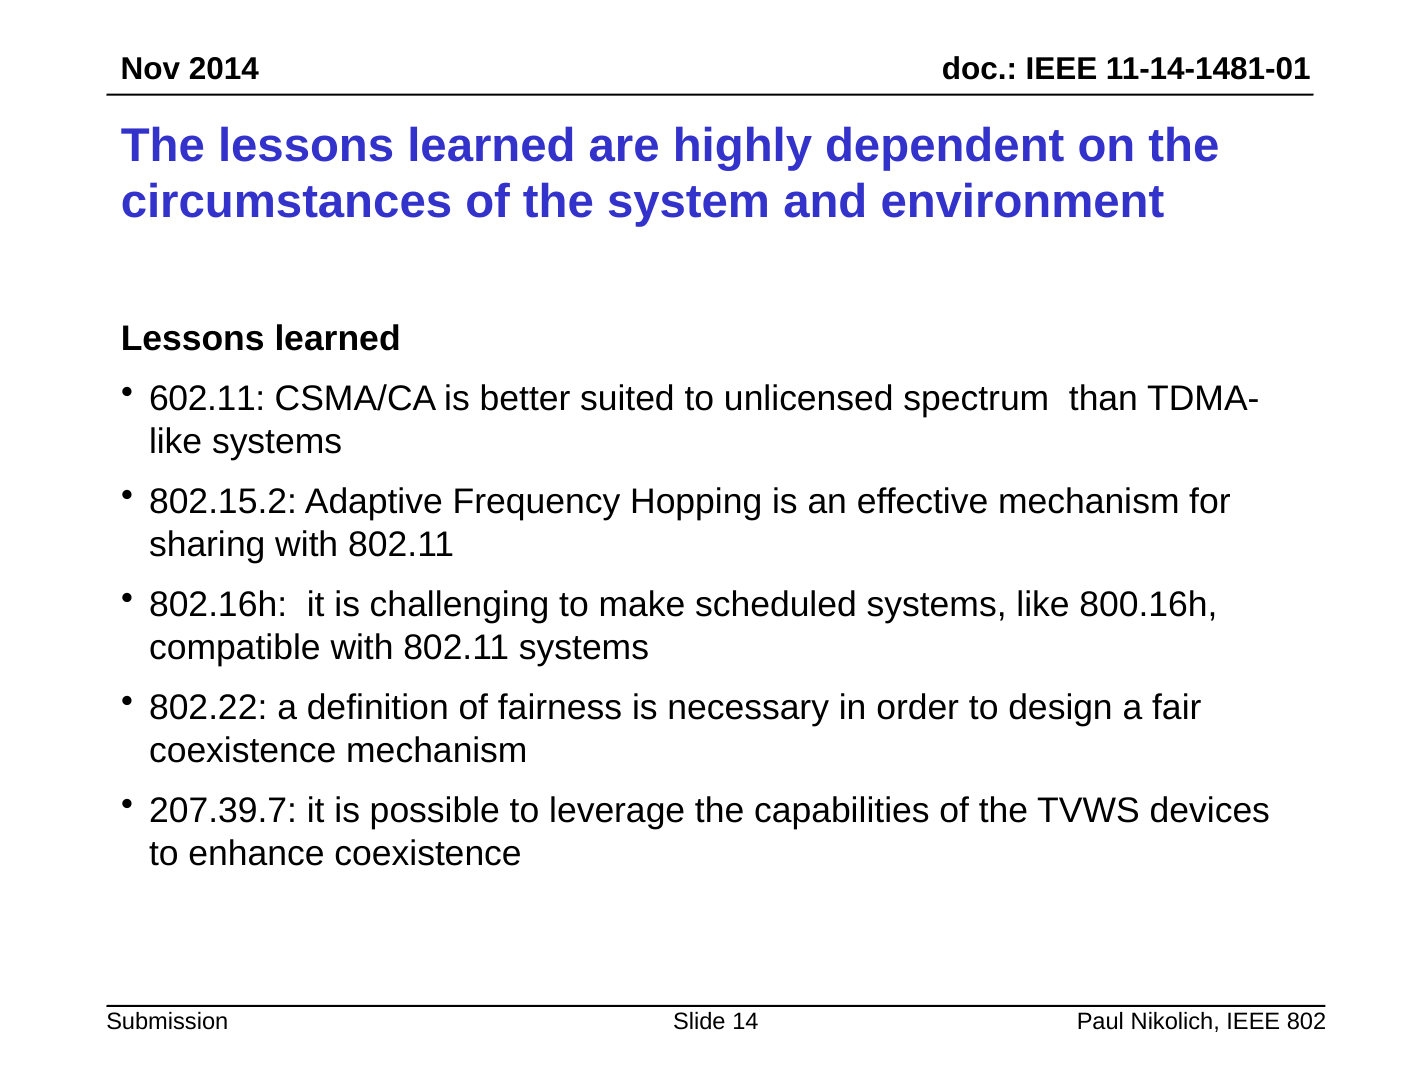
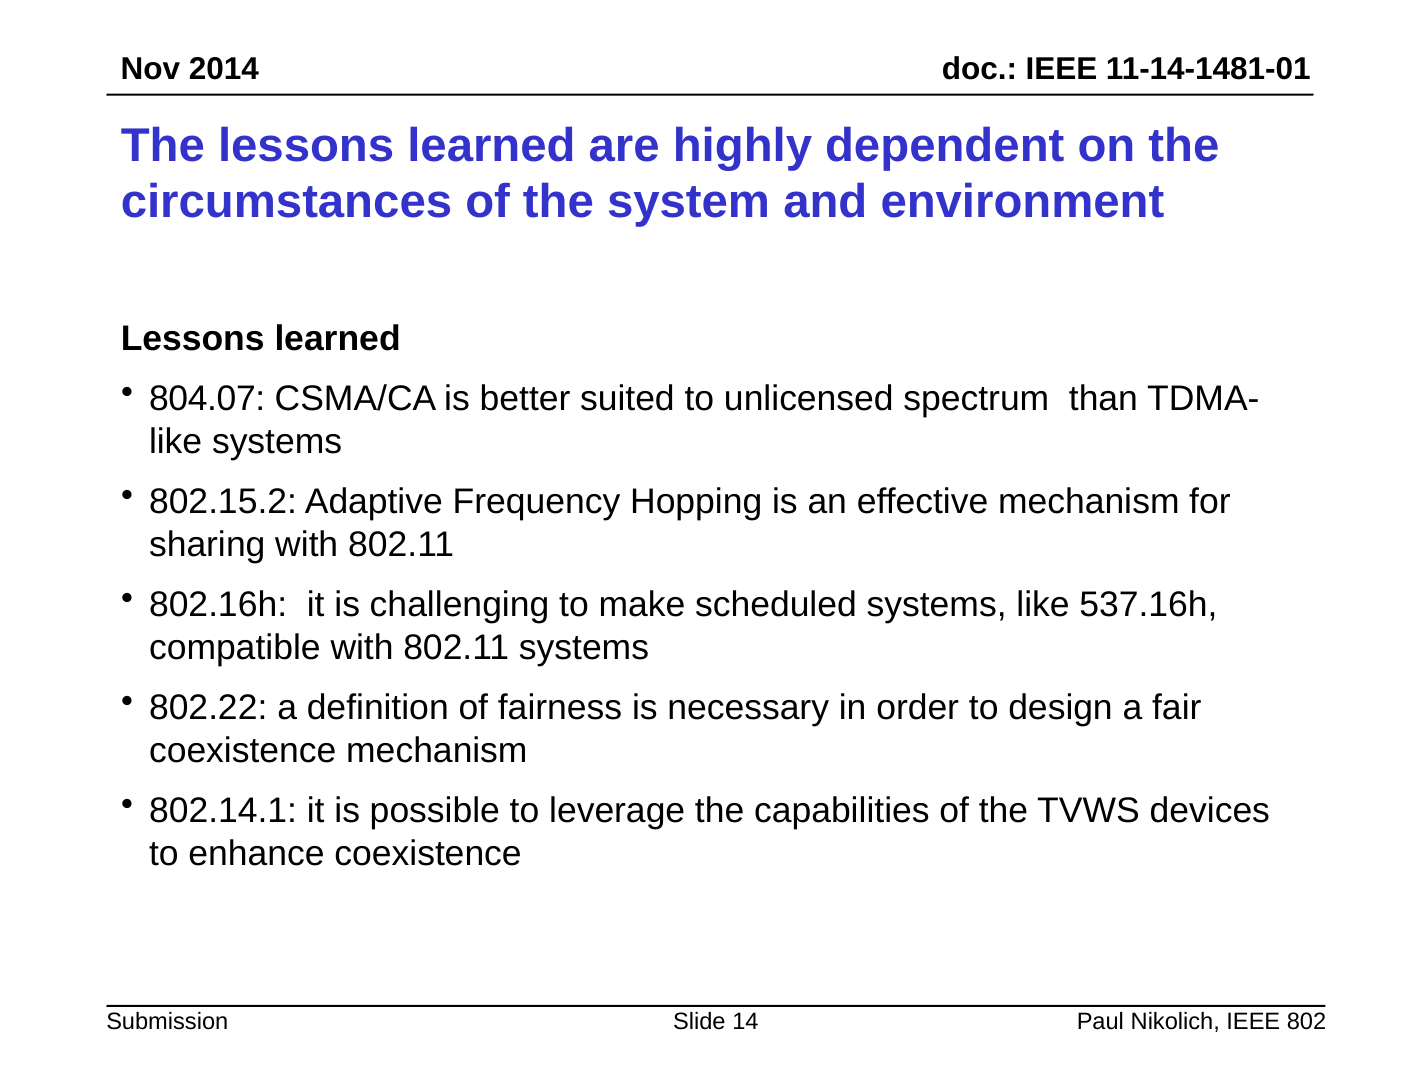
602.11: 602.11 -> 804.07
800.16h: 800.16h -> 537.16h
207.39.7: 207.39.7 -> 802.14.1
